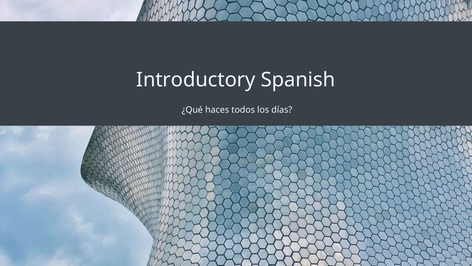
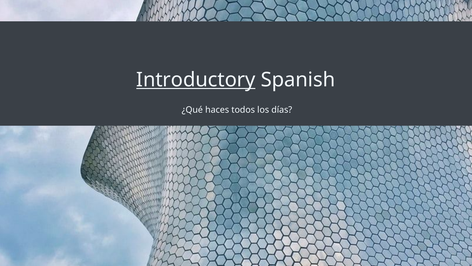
Introductory underline: none -> present
